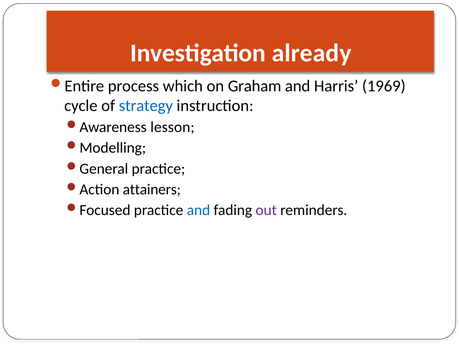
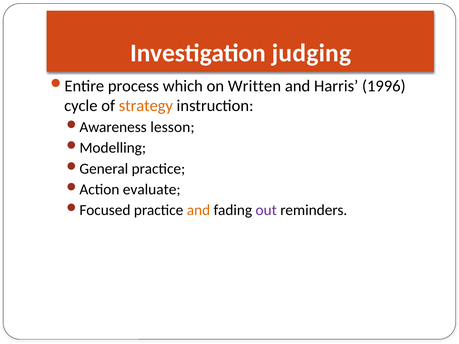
already: already -> judging
Graham: Graham -> Written
1969: 1969 -> 1996
strategy colour: blue -> orange
attainers: attainers -> evaluate
and at (198, 210) colour: blue -> orange
